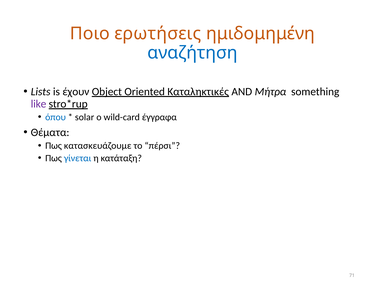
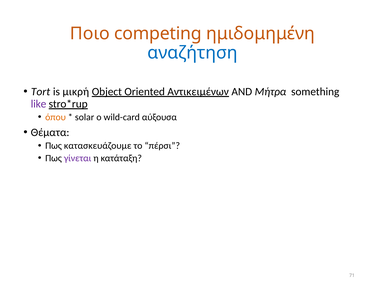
ερωτήσεις: ερωτήσεις -> competing
Lists: Lists -> Tort
έχουν: έχουν -> μικρή
Καταληκτικές: Καταληκτικές -> Αντικειμένων
όπου colour: blue -> orange
έγγραφα: έγγραφα -> αύξουσα
γίνεται colour: blue -> purple
